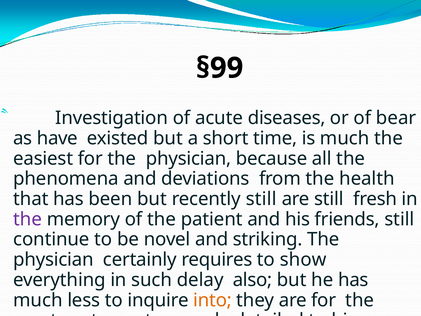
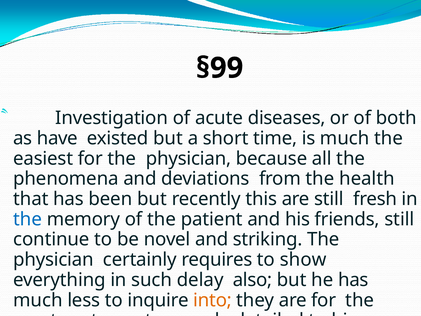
bear: bear -> both
recently still: still -> this
the at (28, 219) colour: purple -> blue
